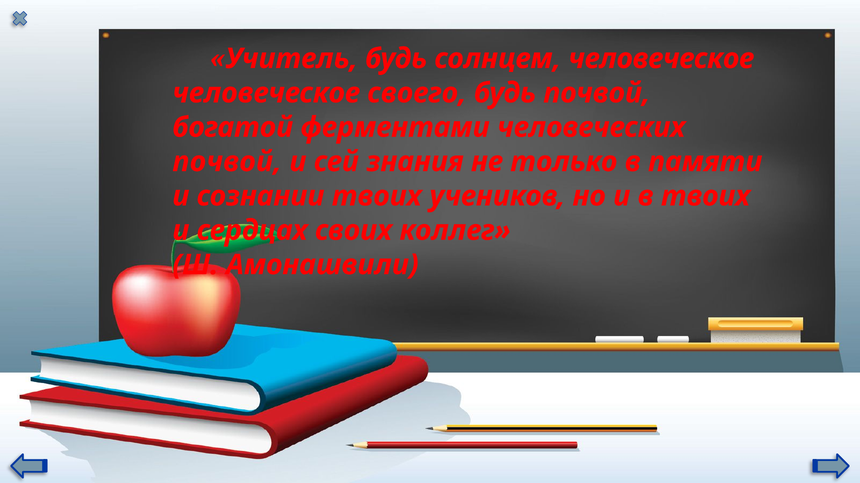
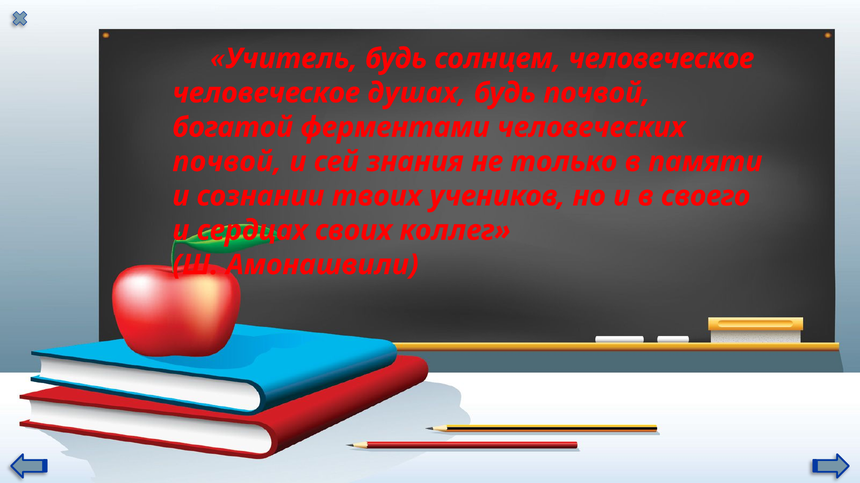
своего: своего -> душах
в твоих: твоих -> своего
